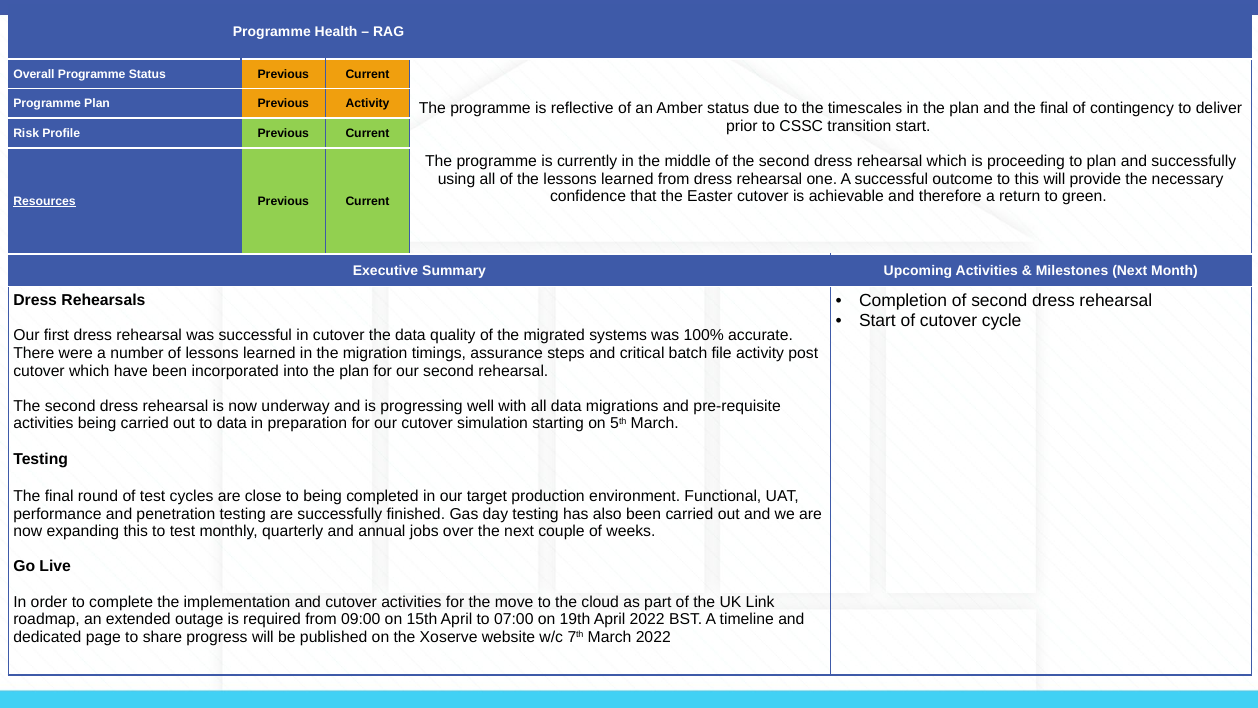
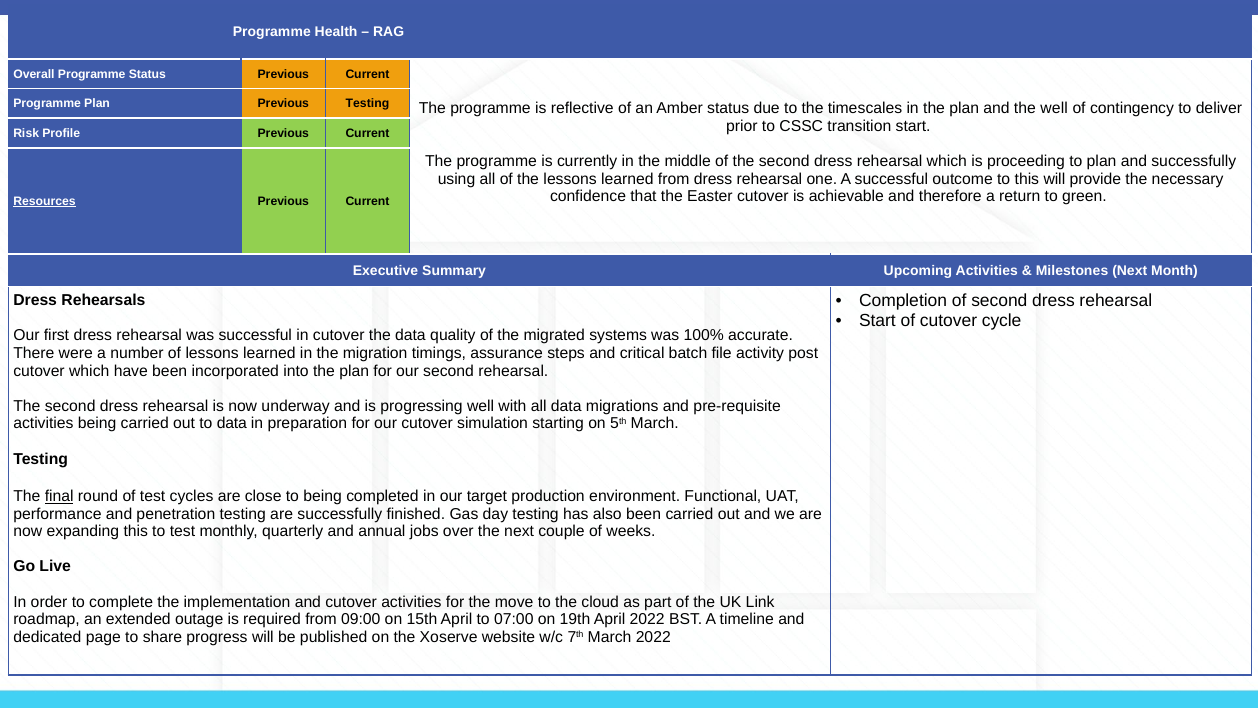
Previous Activity: Activity -> Testing
and the final: final -> well
final at (59, 496) underline: none -> present
